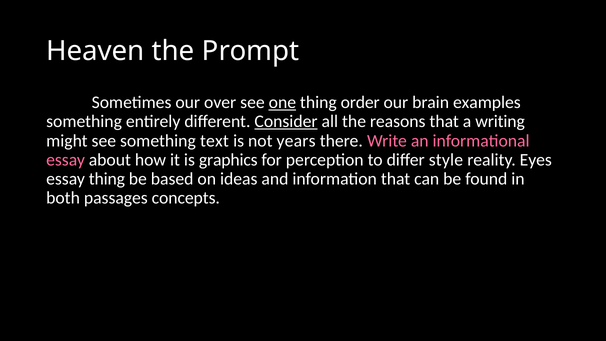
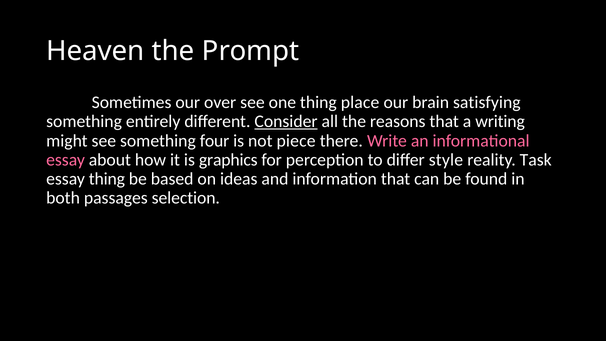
one underline: present -> none
order: order -> place
examples: examples -> satisfying
text: text -> four
years: years -> piece
Eyes: Eyes -> Task
concepts: concepts -> selection
